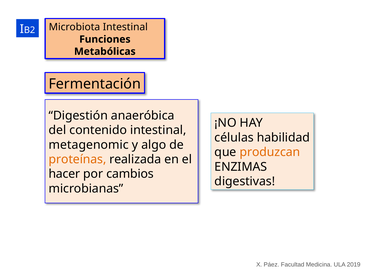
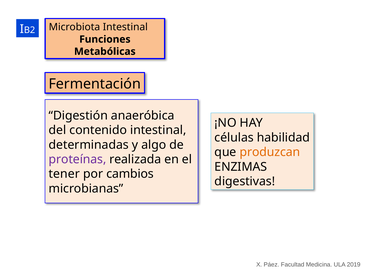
metagenomic: metagenomic -> determinadas
proteínas colour: orange -> purple
hacer: hacer -> tener
